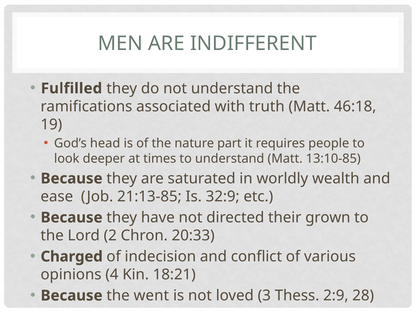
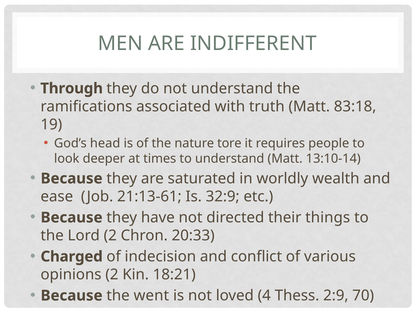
Fulfilled: Fulfilled -> Through
46:18: 46:18 -> 83:18
part: part -> tore
13:10-85: 13:10-85 -> 13:10-14
21:13-85: 21:13-85 -> 21:13-61
grown: grown -> things
opinions 4: 4 -> 2
3: 3 -> 4
28: 28 -> 70
